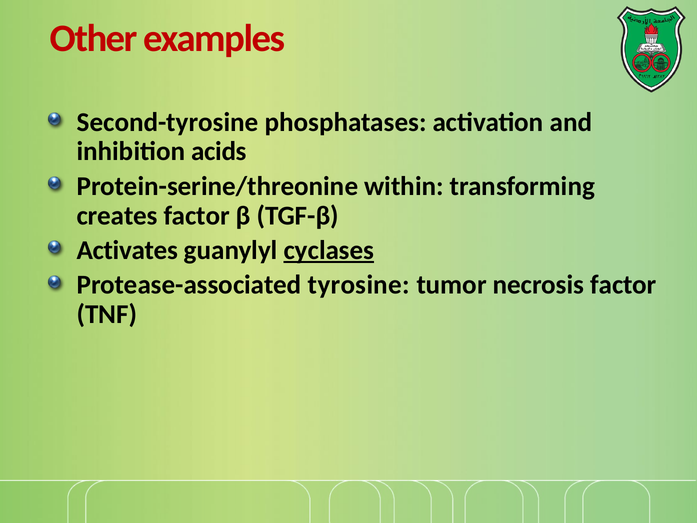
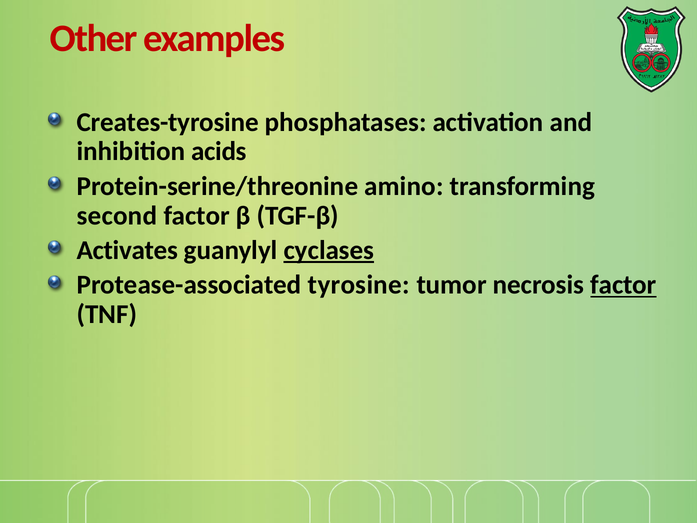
Second-tyrosine: Second-tyrosine -> Creates-tyrosine
within: within -> amino
creates: creates -> second
factor at (623, 285) underline: none -> present
